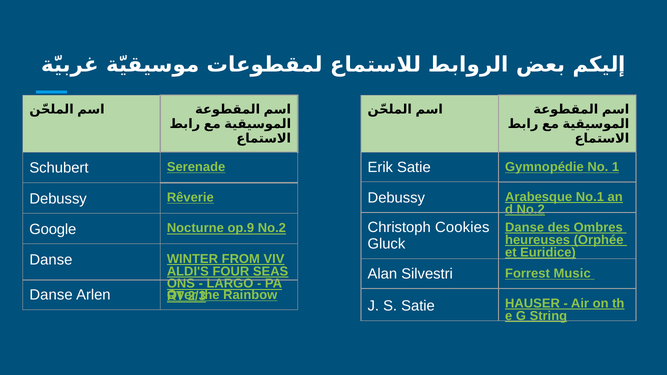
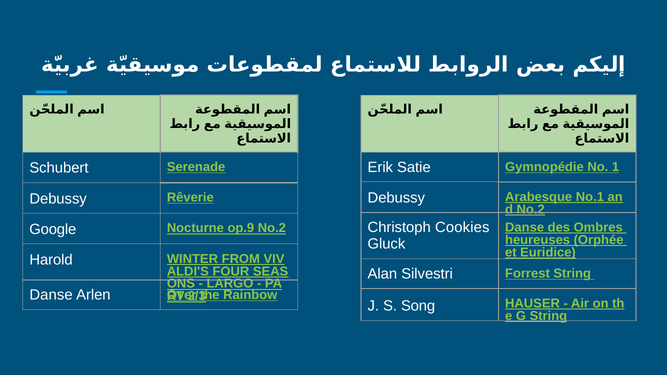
Danse at (51, 260): Danse -> Harold
Forrest Music: Music -> String
S Satie: Satie -> Song
